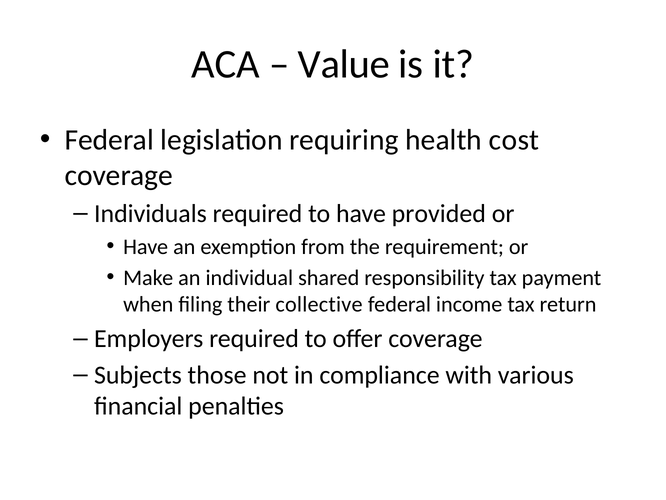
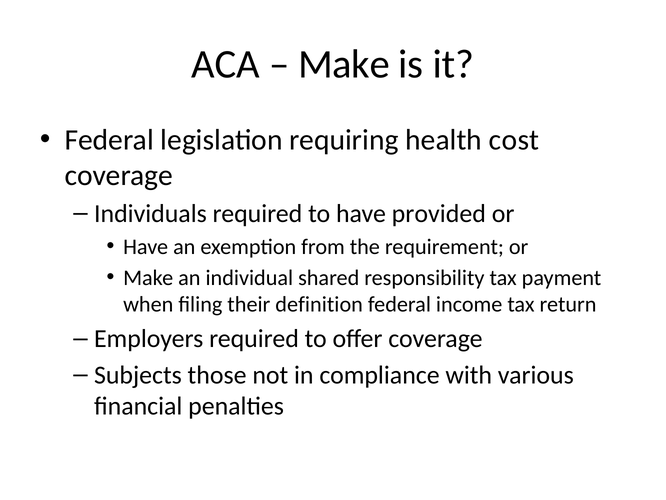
Value at (344, 64): Value -> Make
collective: collective -> definition
